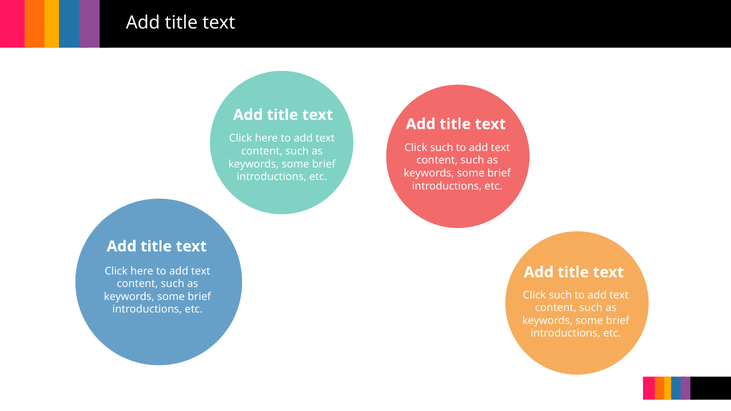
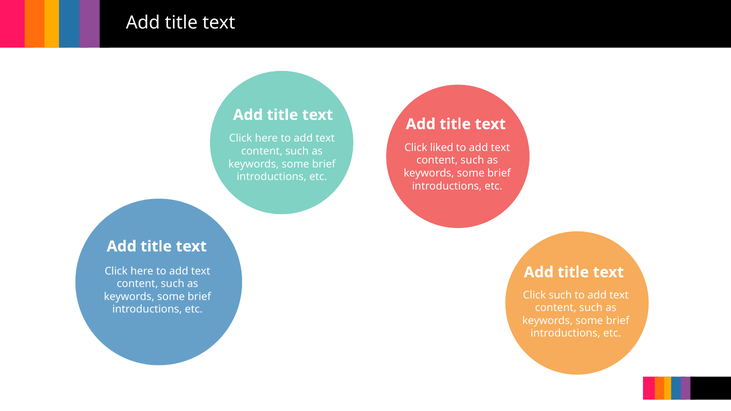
such at (442, 148): such -> liked
